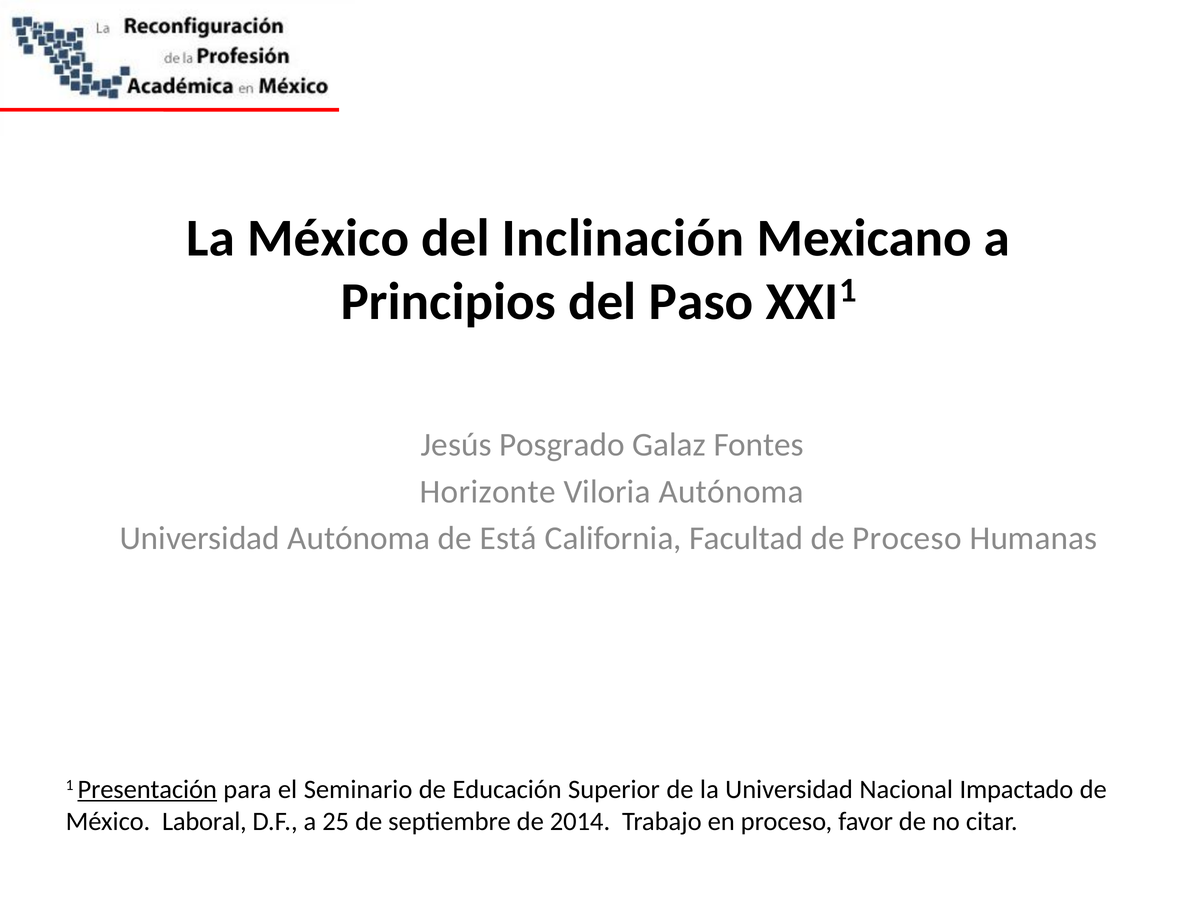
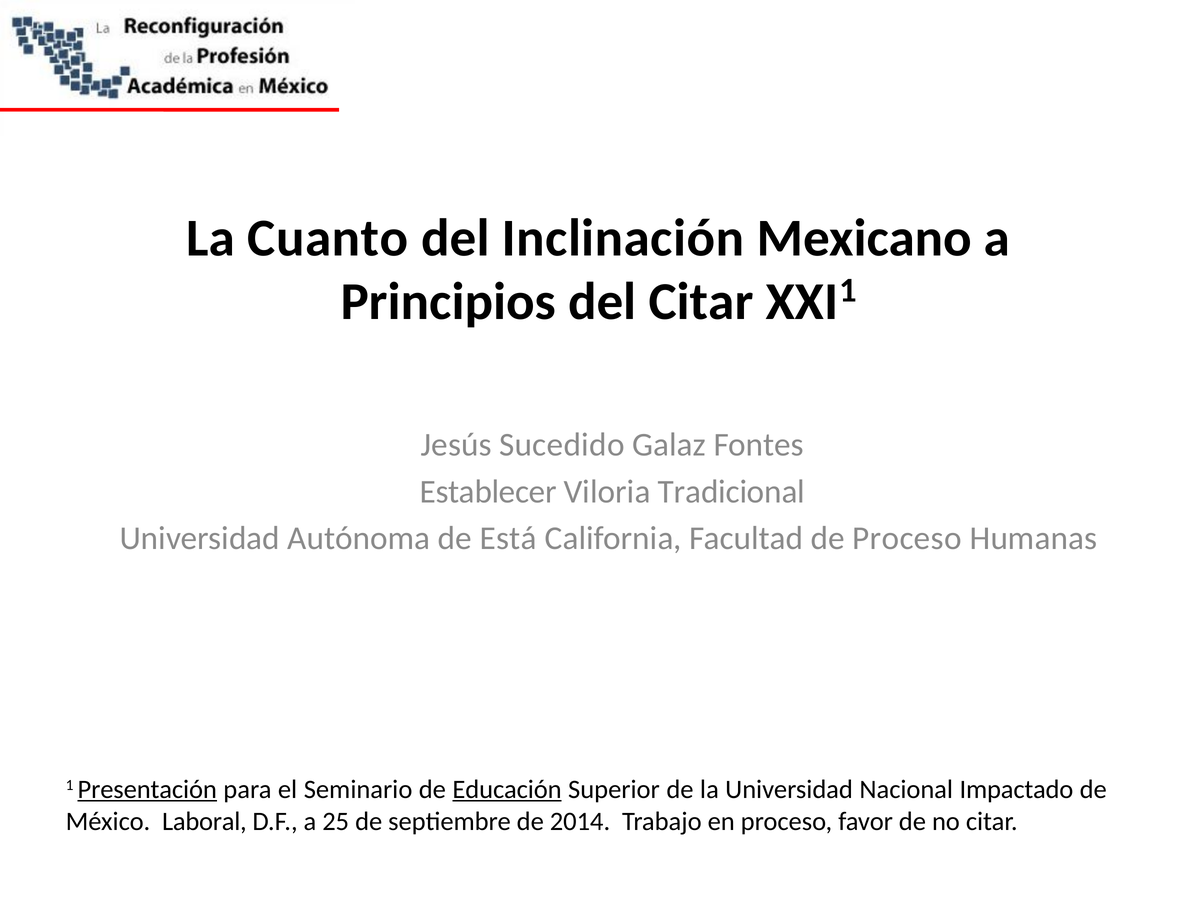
La México: México -> Cuanto
del Paso: Paso -> Citar
Posgrado: Posgrado -> Sucedido
Horizonte: Horizonte -> Establecer
Viloria Autónoma: Autónoma -> Tradicional
Educación underline: none -> present
